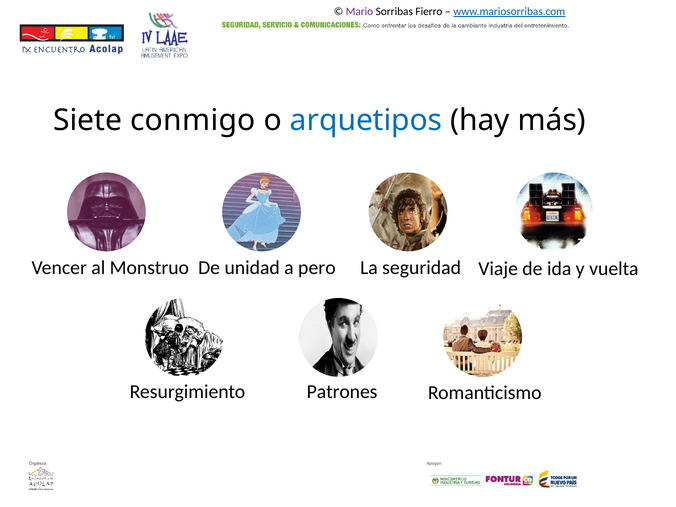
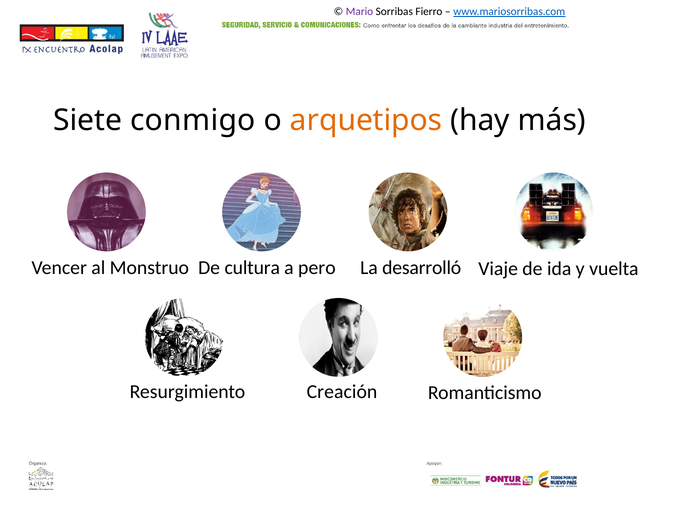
arquetipos colour: blue -> orange
unidad: unidad -> cultura
seguridad: seguridad -> desarrolló
Patrones: Patrones -> Creación
